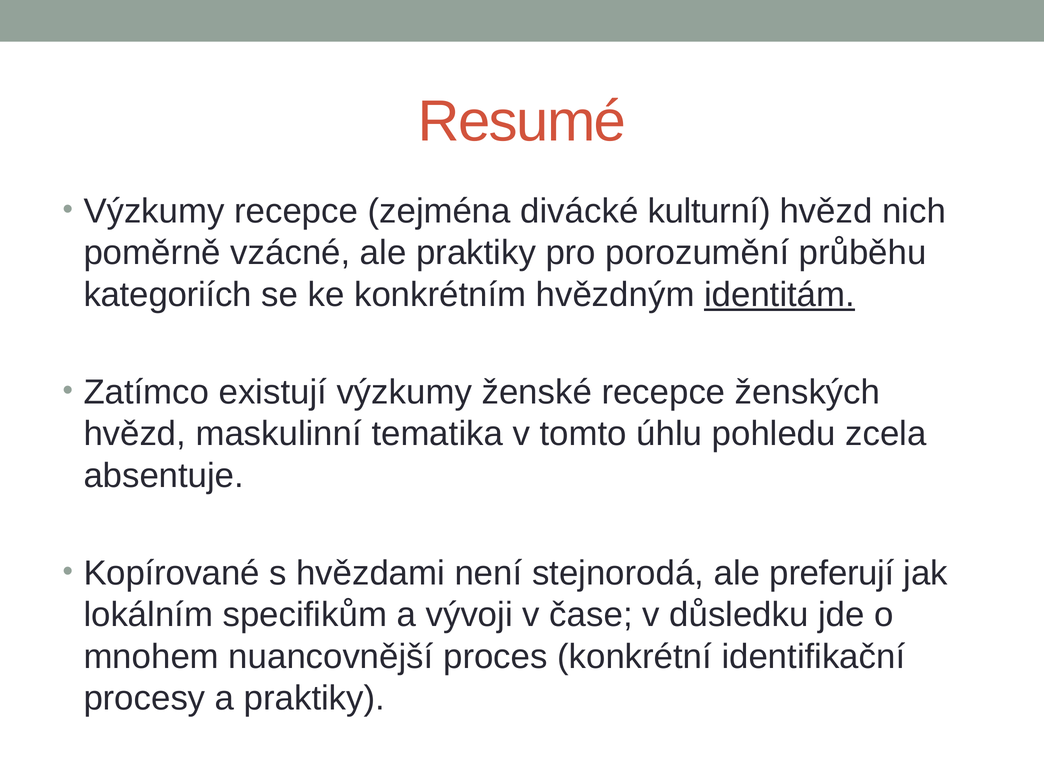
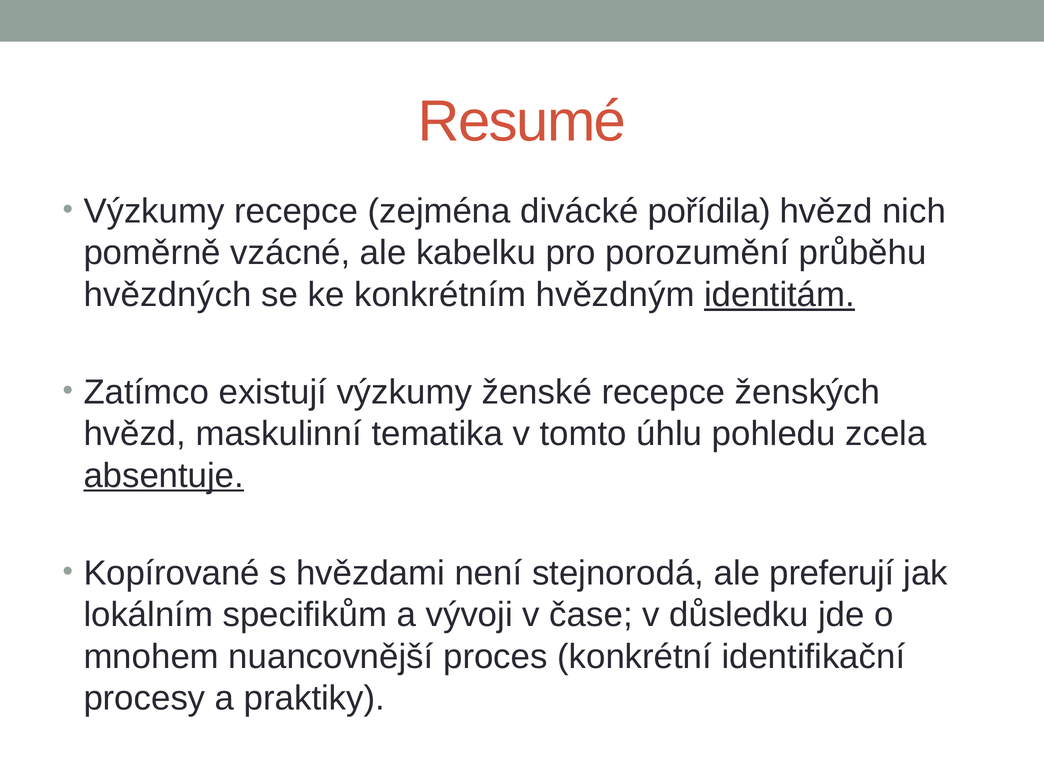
kulturní: kulturní -> pořídila
ale praktiky: praktiky -> kabelku
kategoriích: kategoriích -> hvězdných
absentuje underline: none -> present
